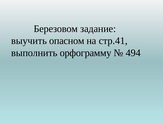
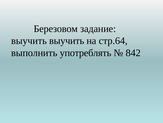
выучить опасном: опасном -> выучить
стр.41: стр.41 -> стр.64
орфограмму: орфограмму -> употреблять
494: 494 -> 842
